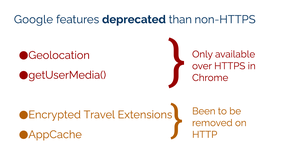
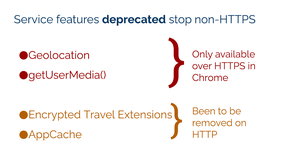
Google: Google -> Service
than: than -> stop
